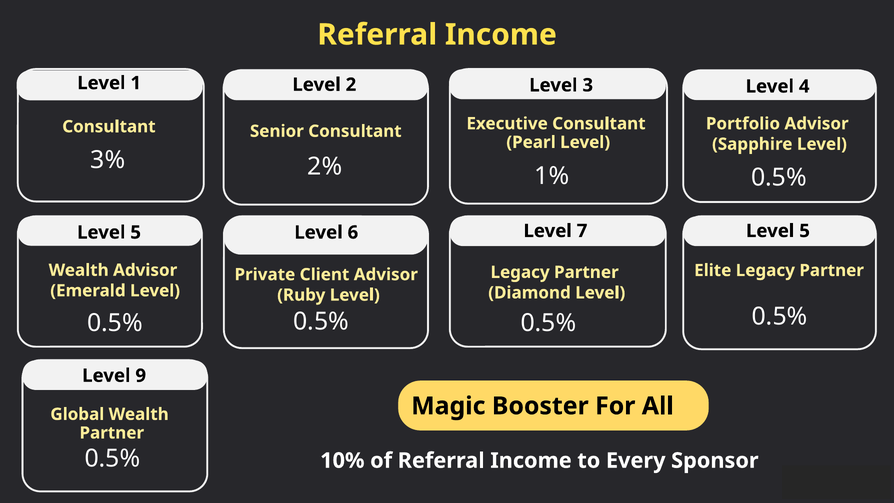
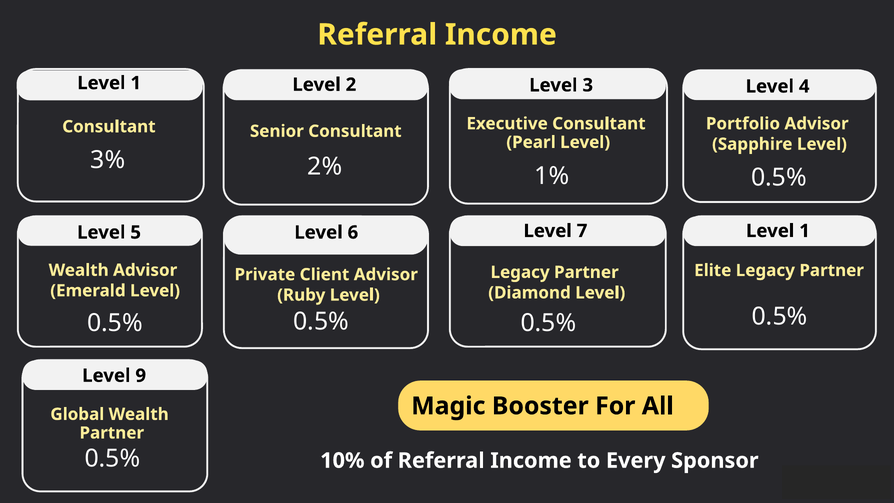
5 at (805, 231): 5 -> 1
